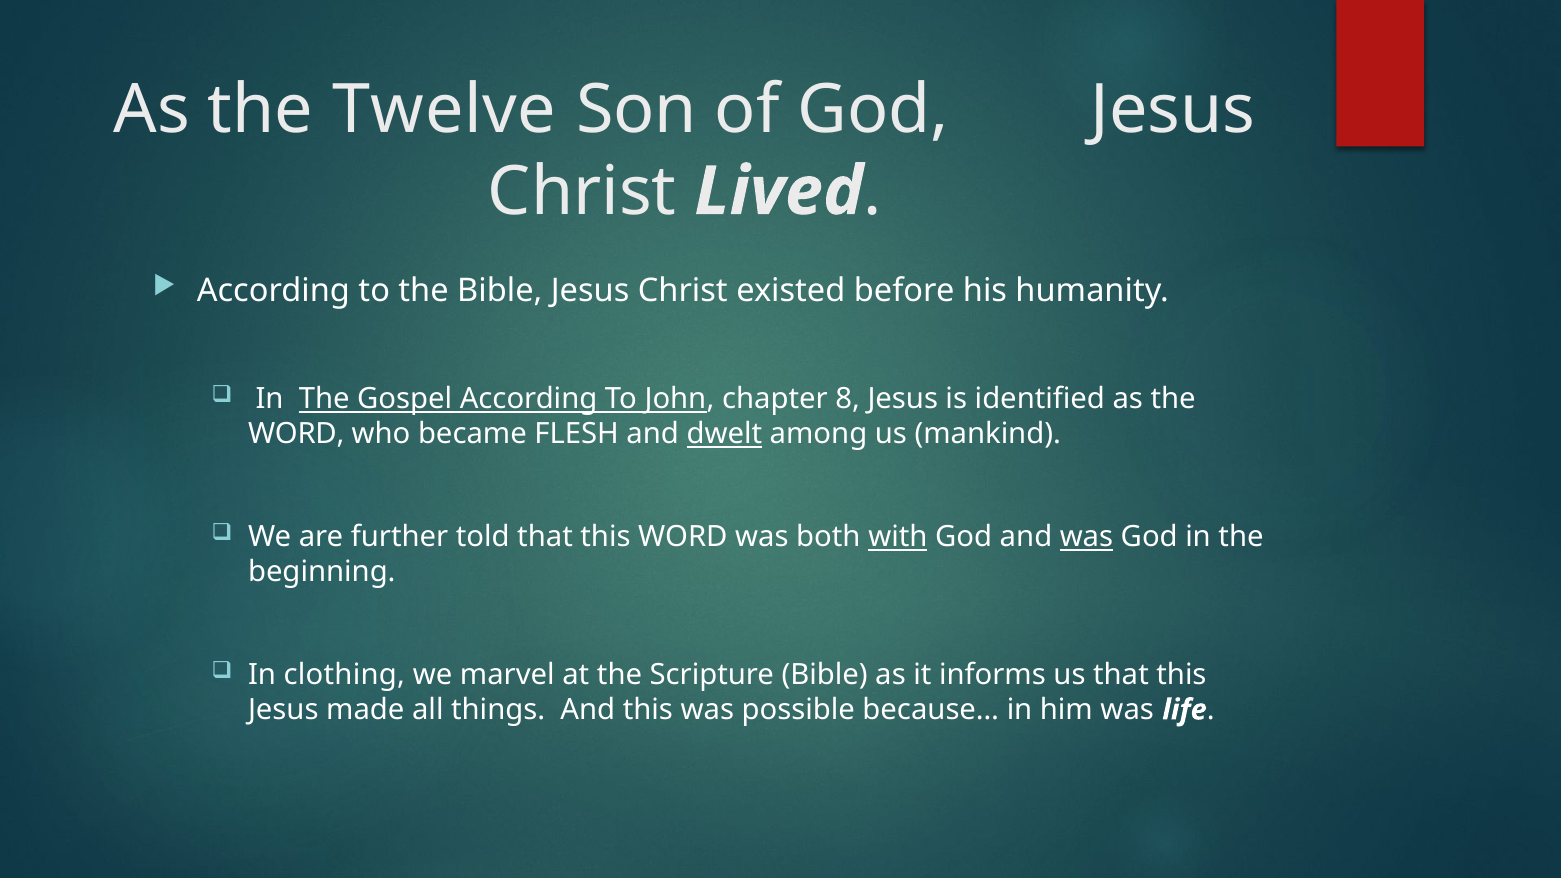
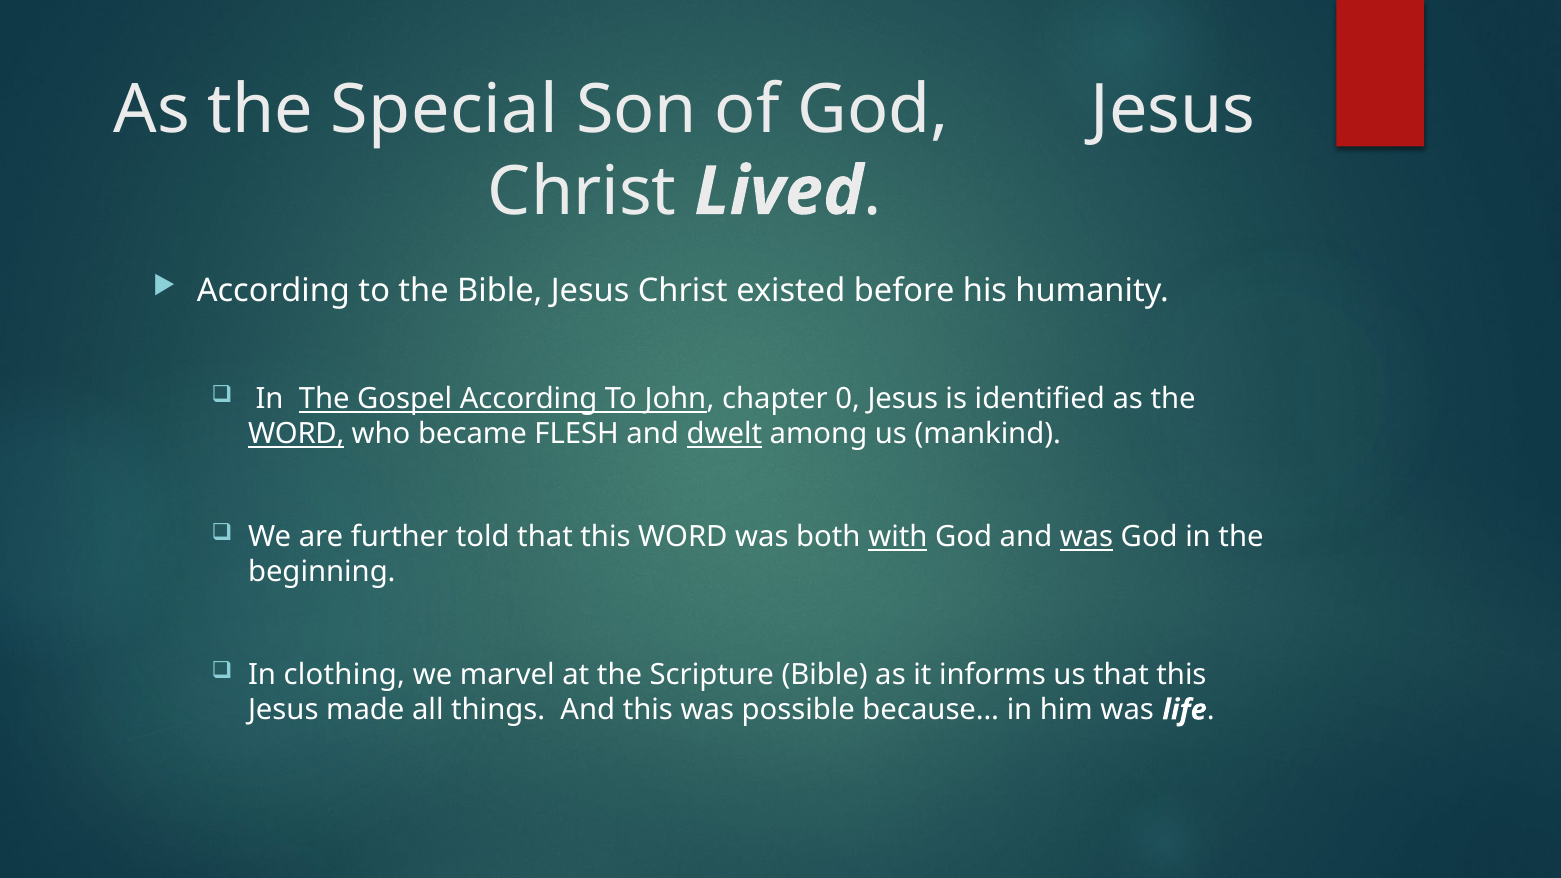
Twelve: Twelve -> Special
8: 8 -> 0
WORD at (296, 434) underline: none -> present
